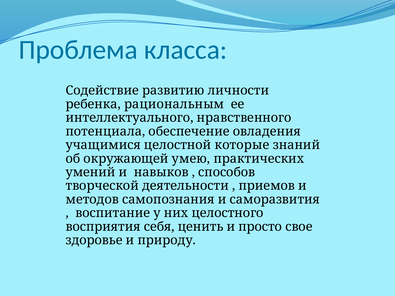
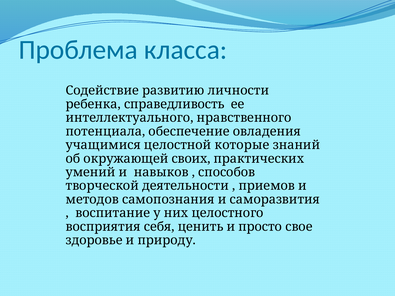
рациональным: рациональным -> справедливость
умею: умею -> своих
